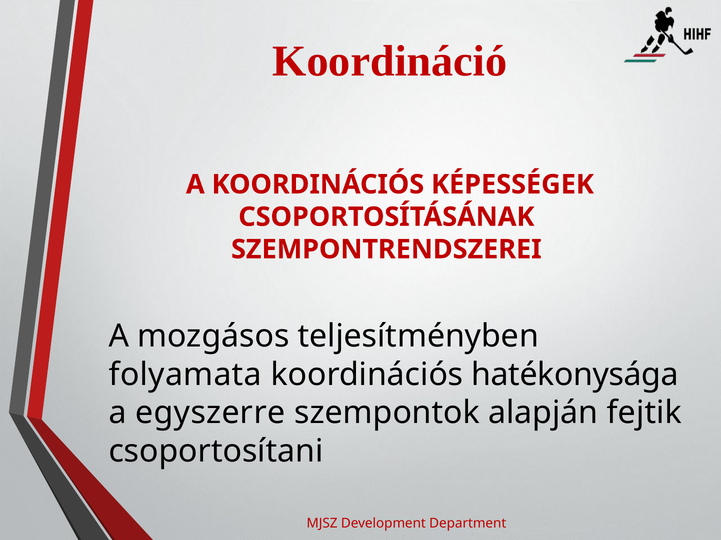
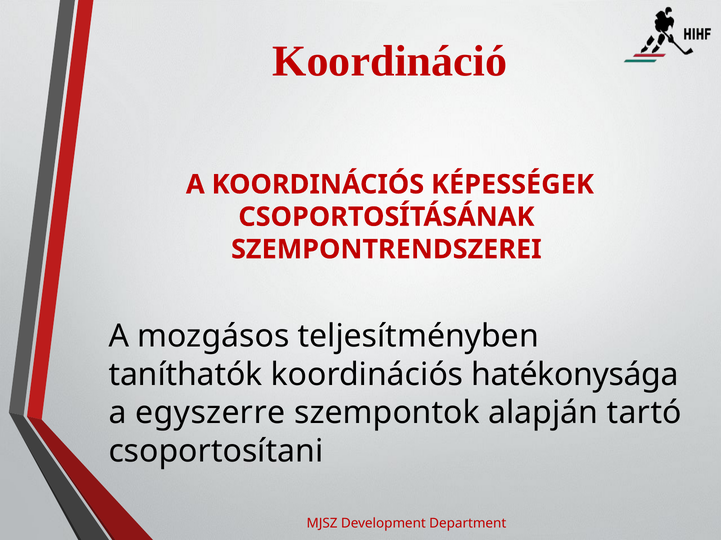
folyamata: folyamata -> taníthatók
fejtik: fejtik -> tartó
